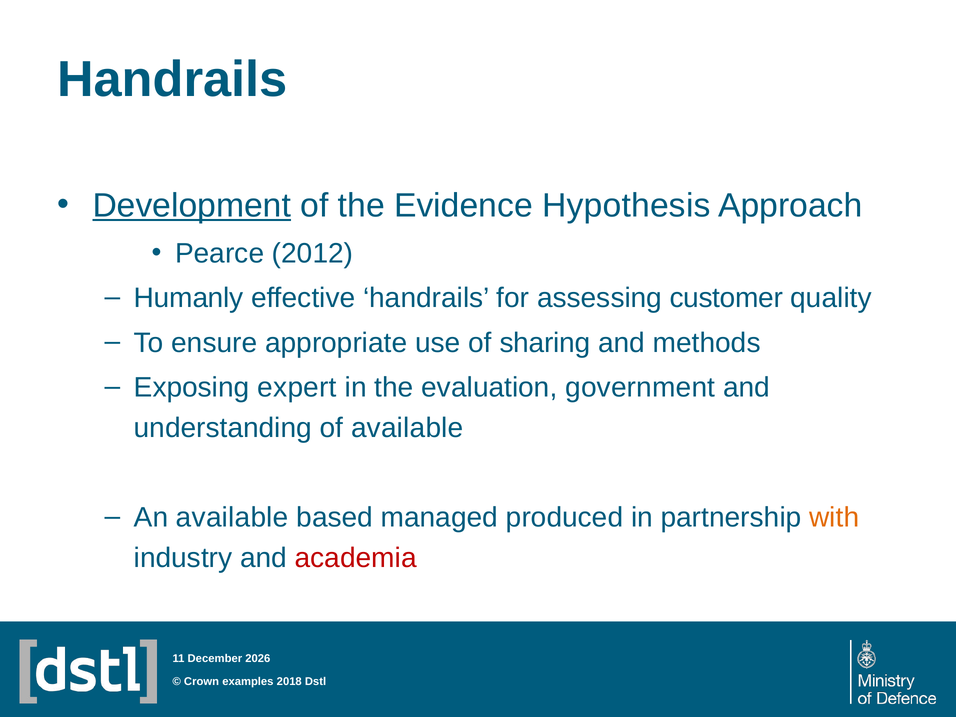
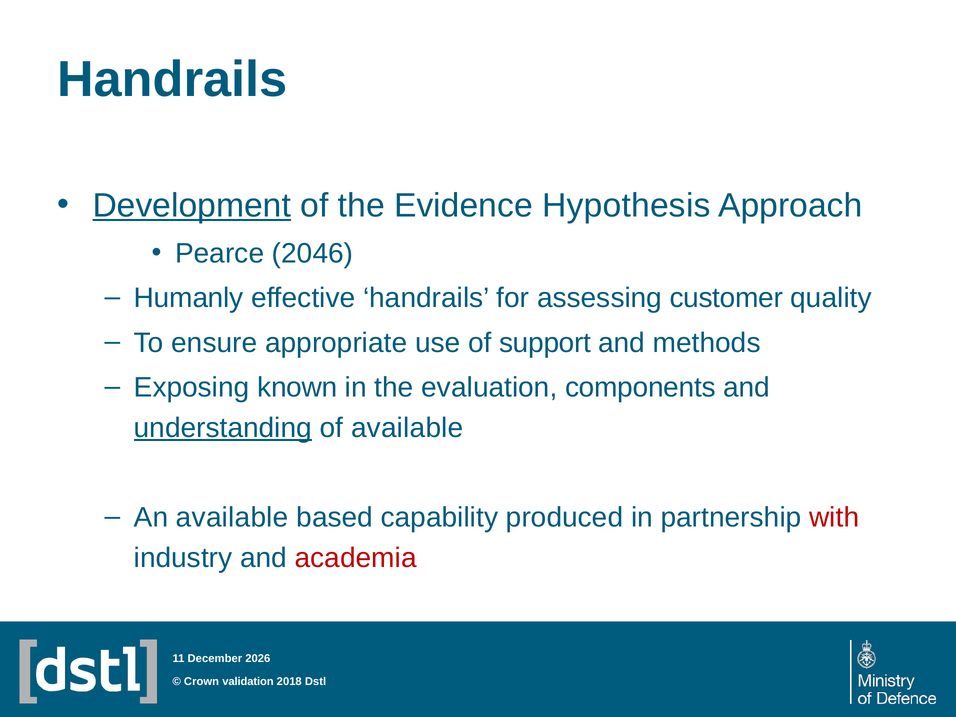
2012: 2012 -> 2046
sharing: sharing -> support
expert: expert -> known
government: government -> components
understanding underline: none -> present
managed: managed -> capability
with colour: orange -> red
examples: examples -> validation
